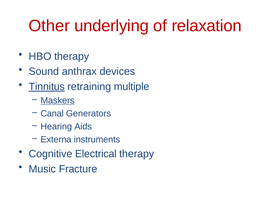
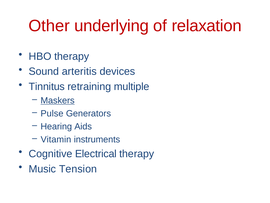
anthrax: anthrax -> arteritis
Tinnitus underline: present -> none
Canal: Canal -> Pulse
Externa: Externa -> Vitamin
Fracture: Fracture -> Tension
